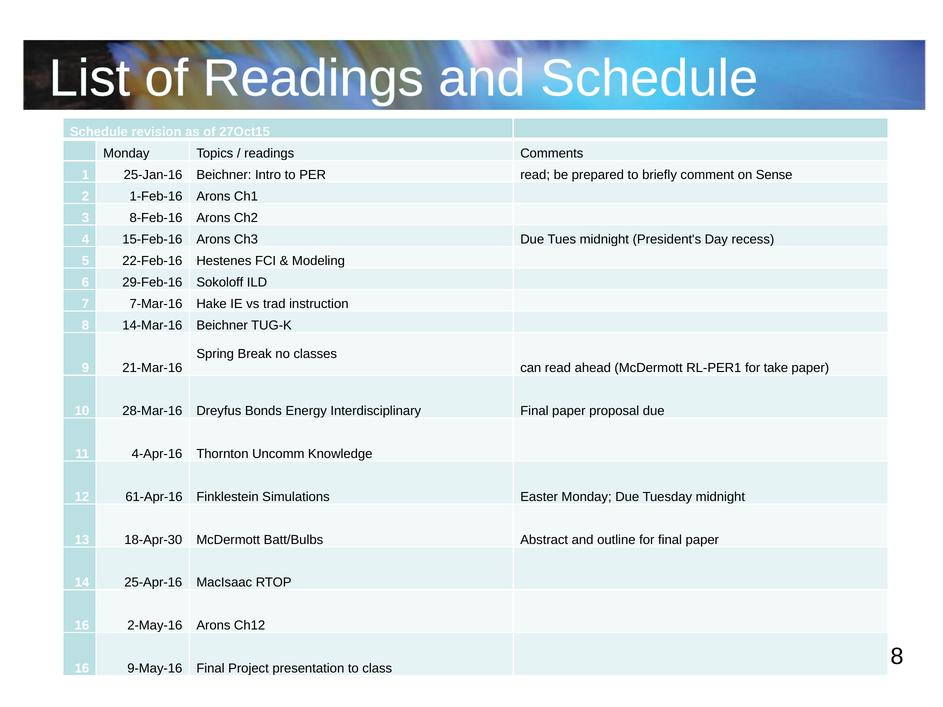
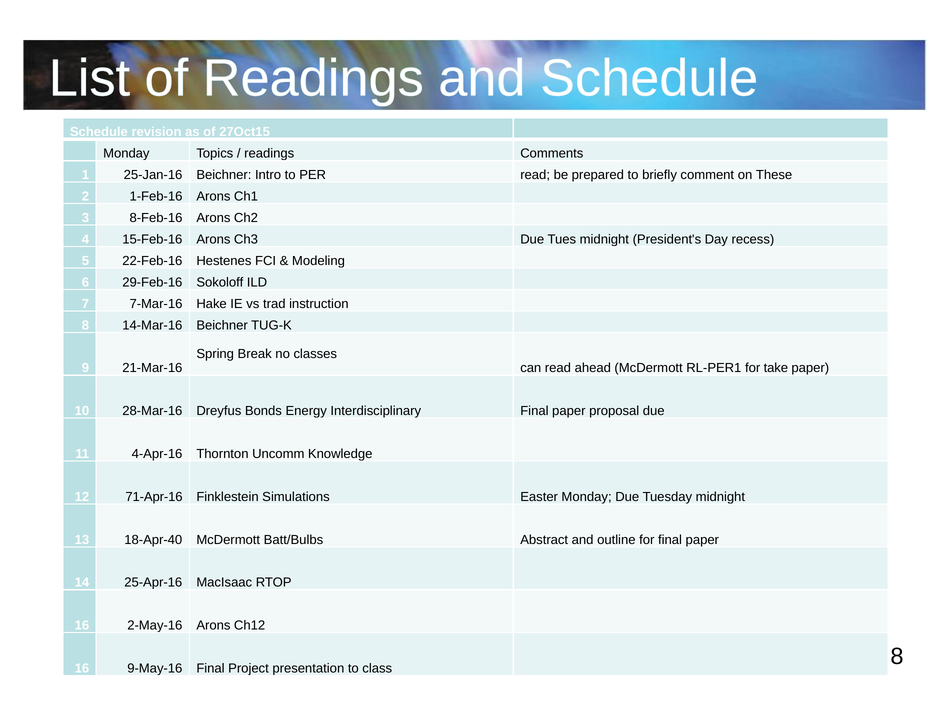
Sense: Sense -> These
61-Apr-16: 61-Apr-16 -> 71-Apr-16
18-Apr-30: 18-Apr-30 -> 18-Apr-40
